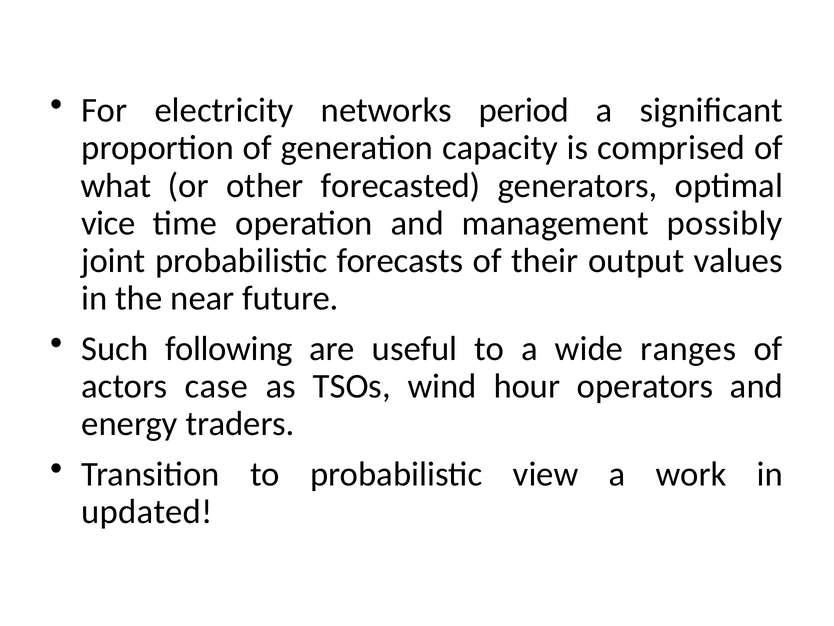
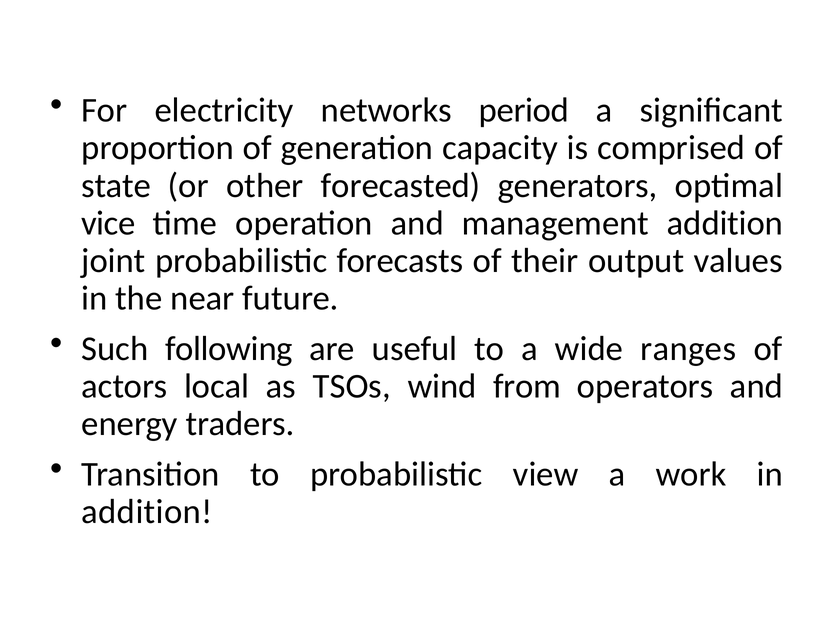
what: what -> state
management possibly: possibly -> addition
case: case -> local
hour: hour -> from
updated at (147, 511): updated -> addition
